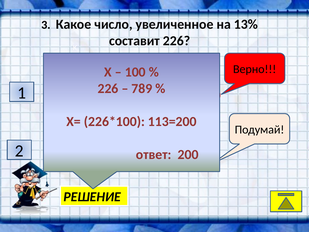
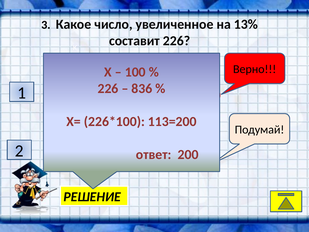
789: 789 -> 836
